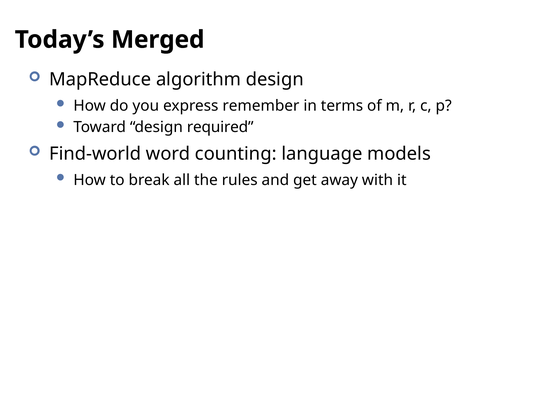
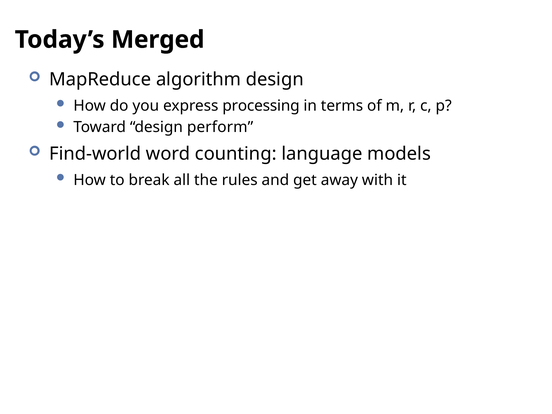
remember: remember -> processing
required: required -> perform
